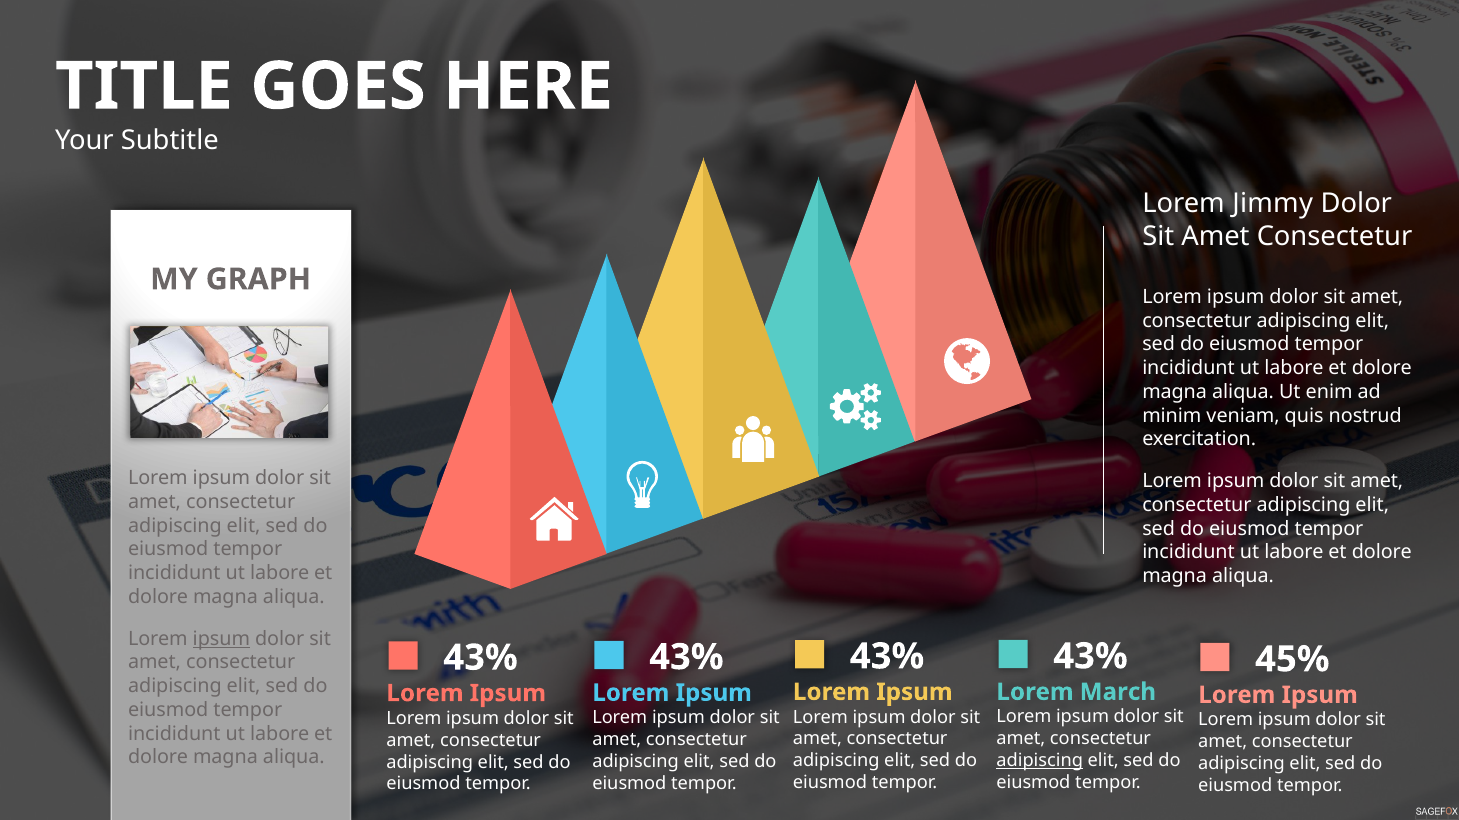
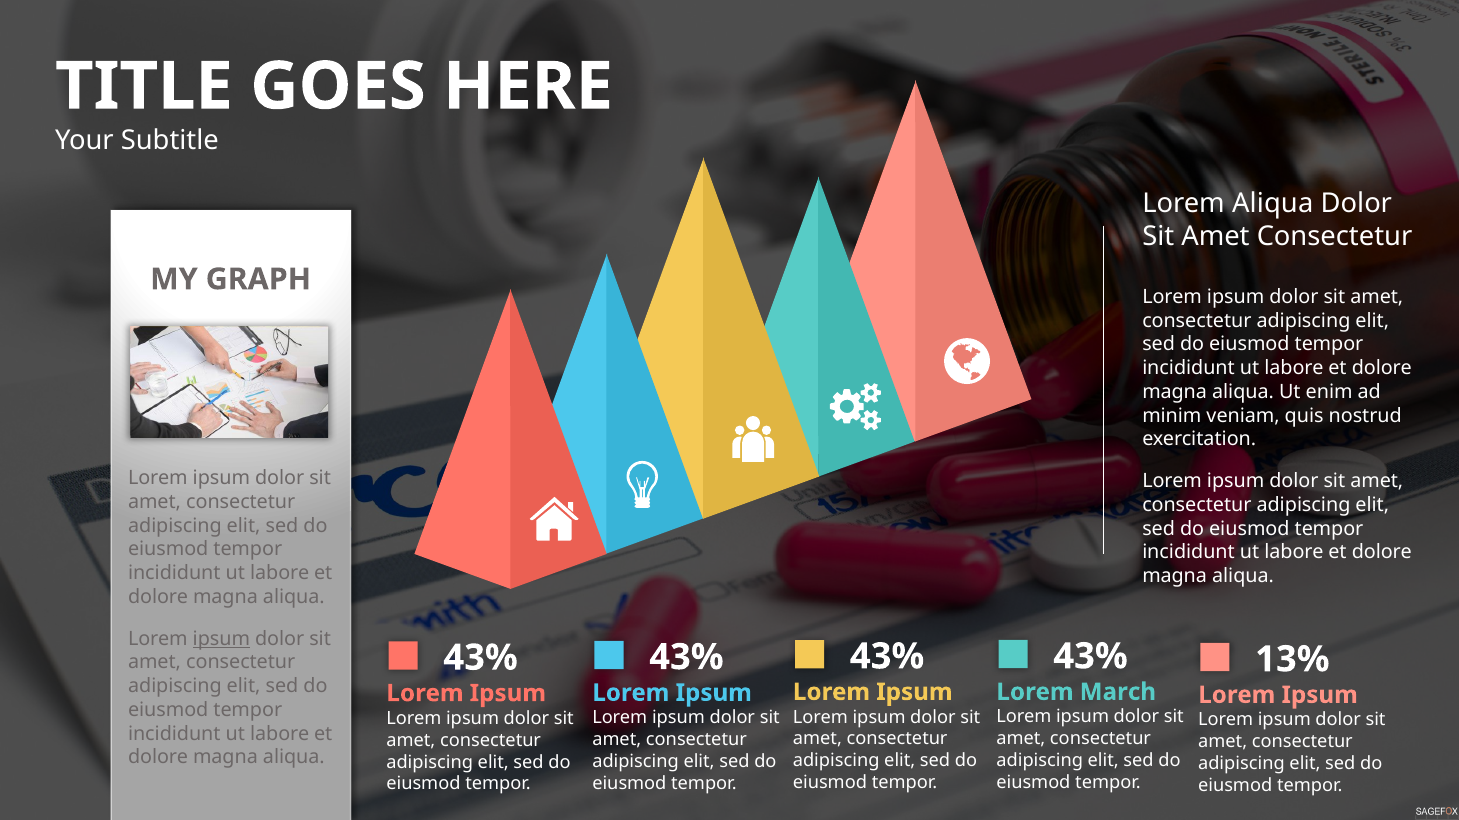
Lorem Jimmy: Jimmy -> Aliqua
45%: 45% -> 13%
adipiscing at (1040, 761) underline: present -> none
